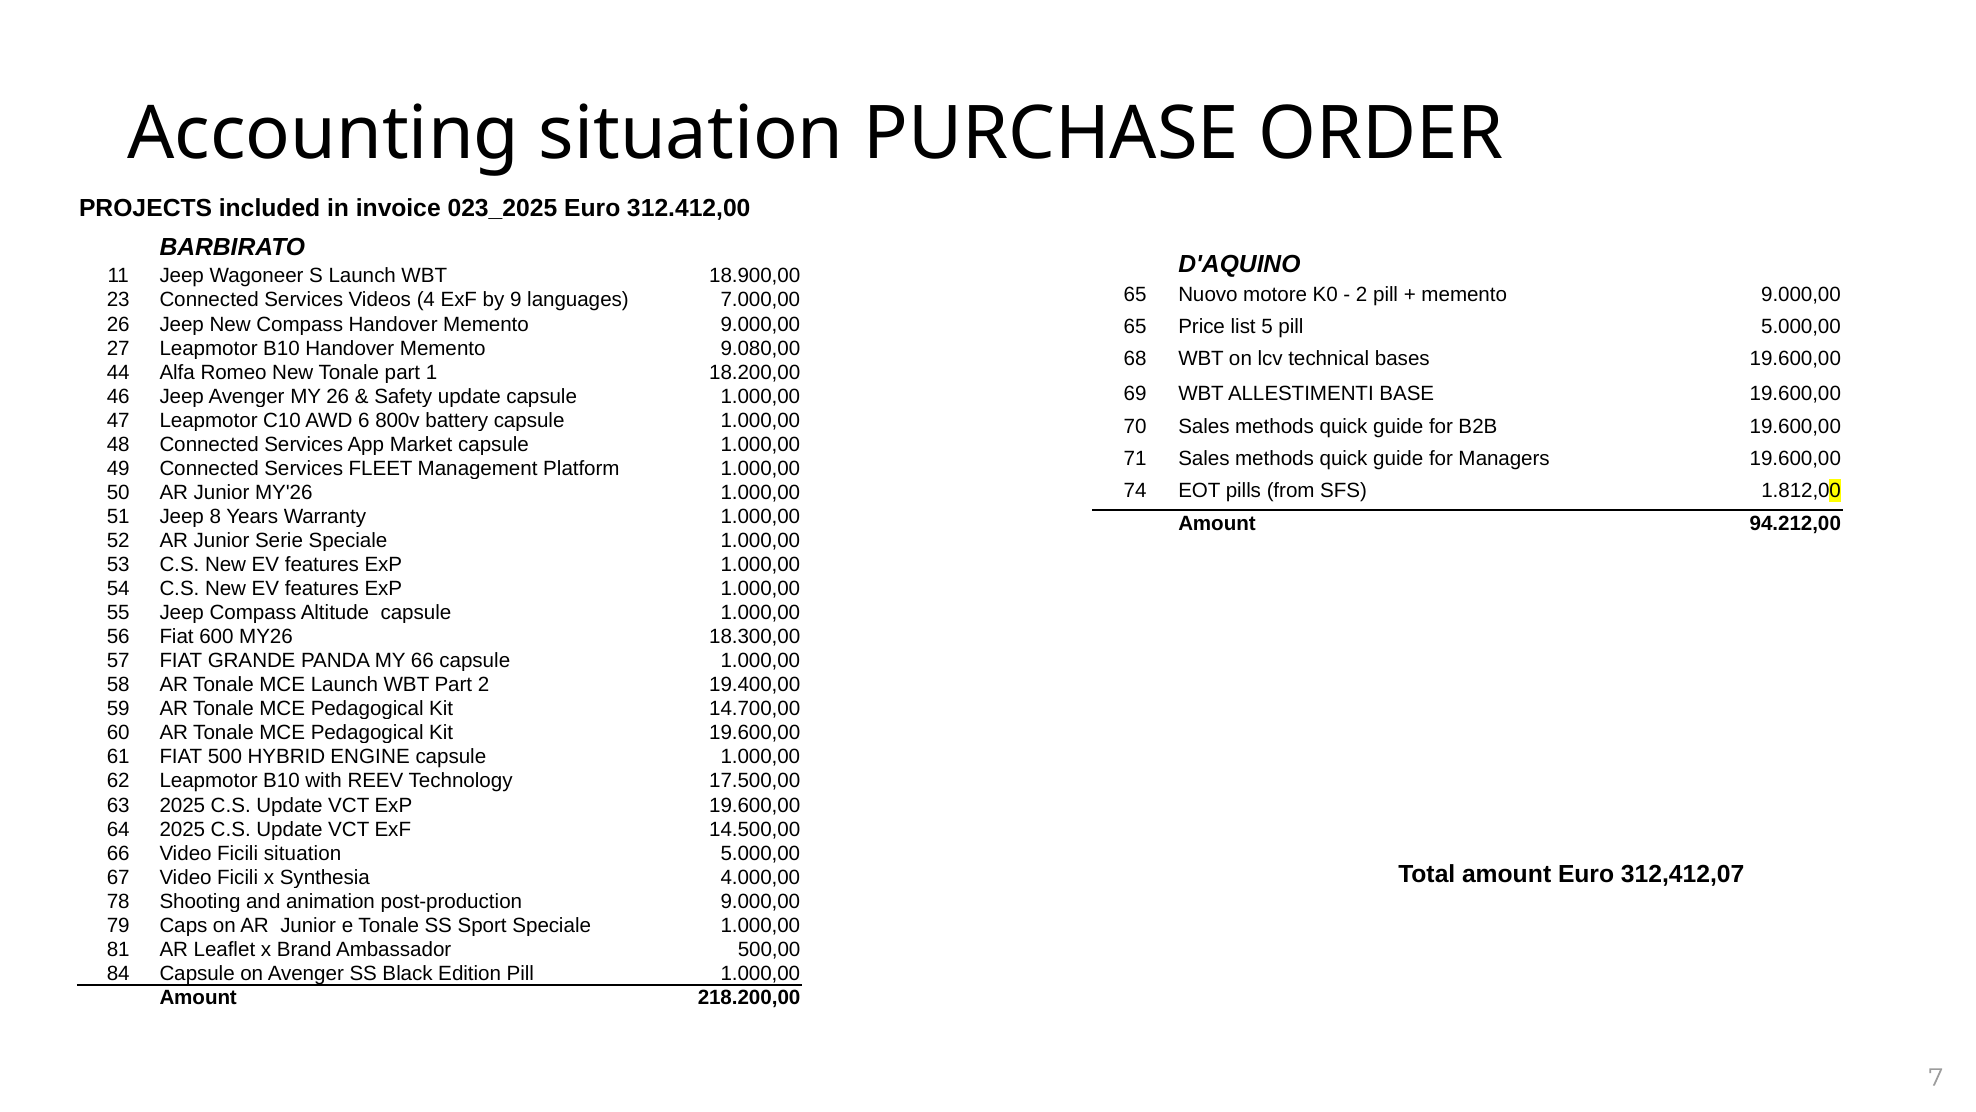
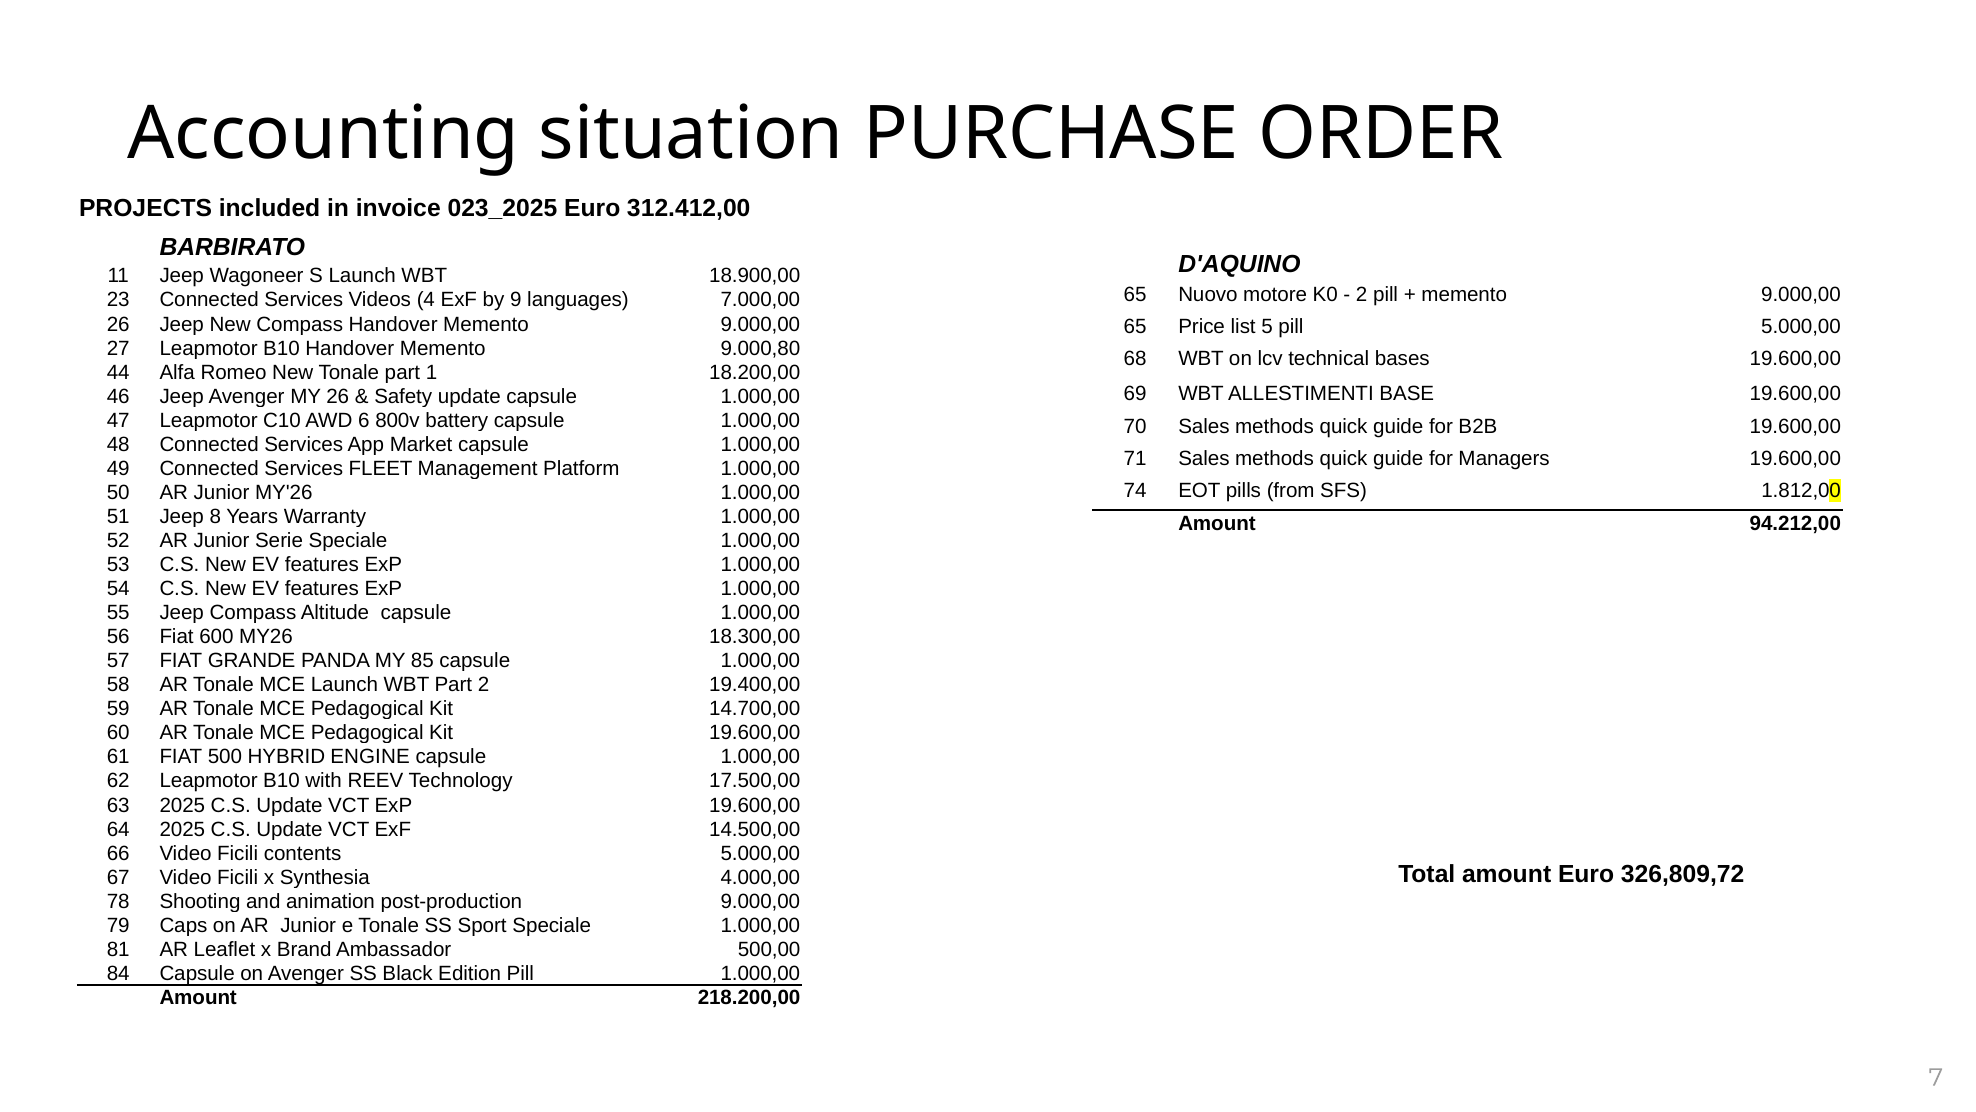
9.080,00: 9.080,00 -> 9.000,80
MY 66: 66 -> 85
Ficili situation: situation -> contents
312,412,07: 312,412,07 -> 326,809,72
